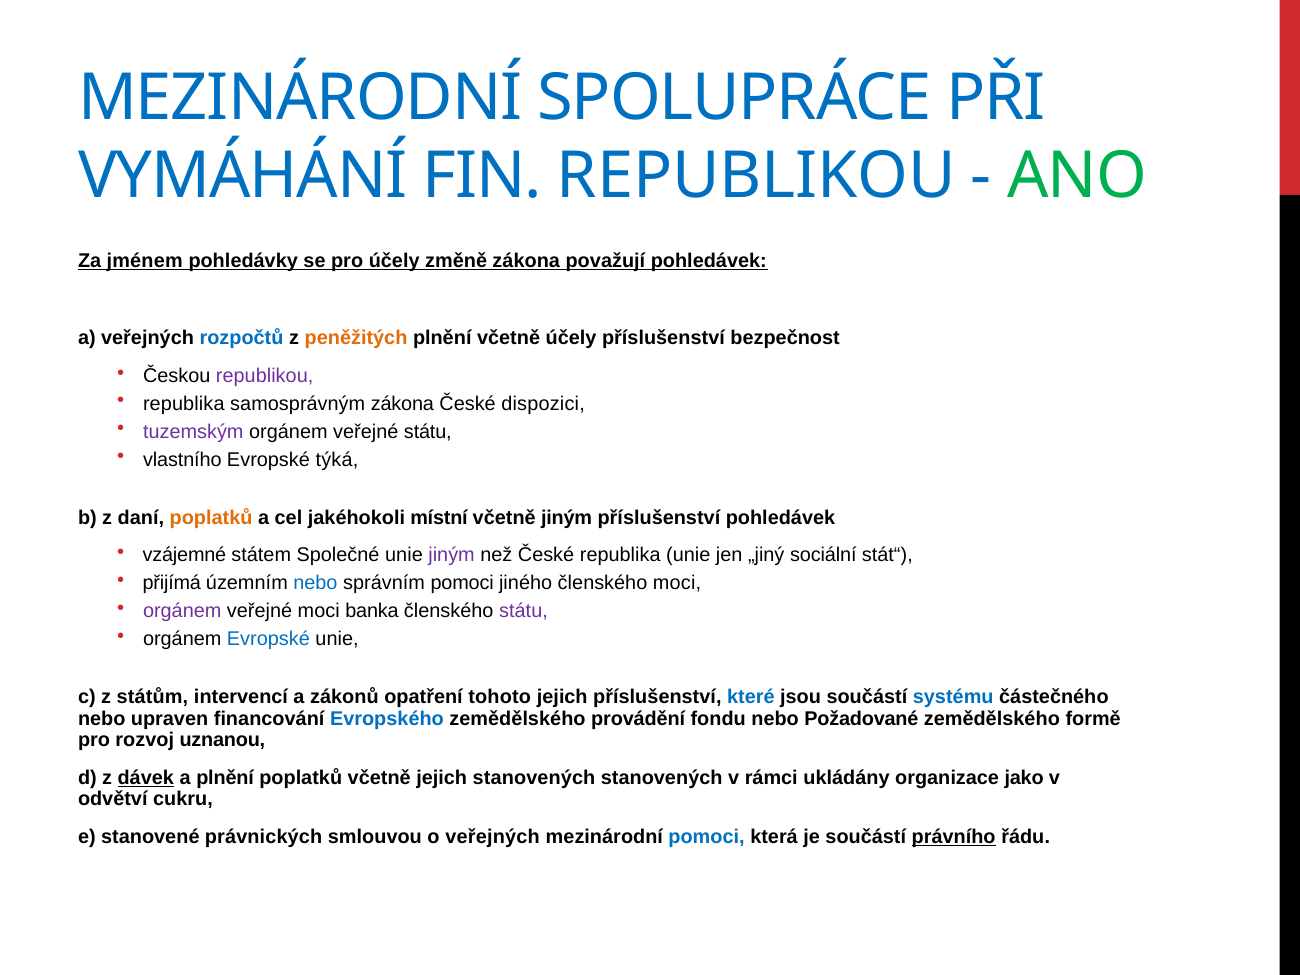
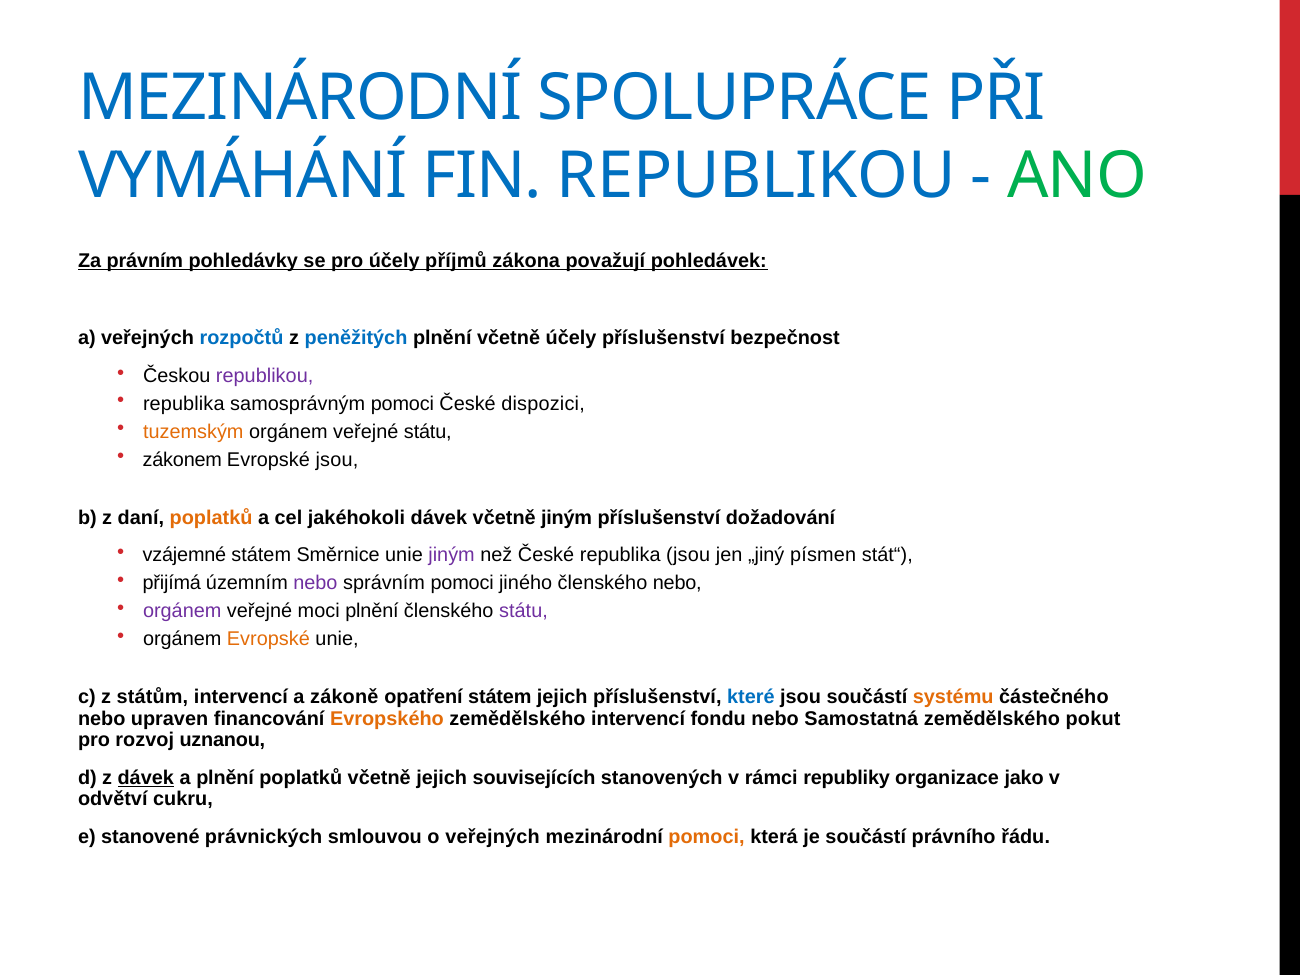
jménem: jménem -> právním
změně: změně -> příjmů
peněžitých colour: orange -> blue
samosprávným zákona: zákona -> pomoci
tuzemským colour: purple -> orange
vlastního: vlastního -> zákonem
Evropské týká: týká -> jsou
jakéhokoli místní: místní -> dávek
příslušenství pohledávek: pohledávek -> dožadování
Společné: Společné -> Směrnice
republika unie: unie -> jsou
sociální: sociální -> písmen
nebo at (315, 583) colour: blue -> purple
členského moci: moci -> nebo
moci banka: banka -> plnění
Evropské at (268, 639) colour: blue -> orange
zákonů: zákonů -> zákoně
opatření tohoto: tohoto -> státem
systému colour: blue -> orange
Evropského colour: blue -> orange
zemědělského provádění: provádění -> intervencí
Požadované: Požadované -> Samostatná
formě: formě -> pokut
jejich stanovených: stanovených -> souvisejících
ukládány: ukládány -> republiky
pomoci at (707, 837) colour: blue -> orange
právního underline: present -> none
